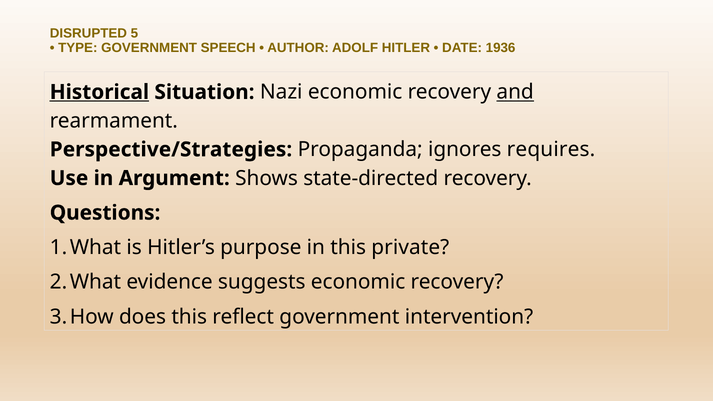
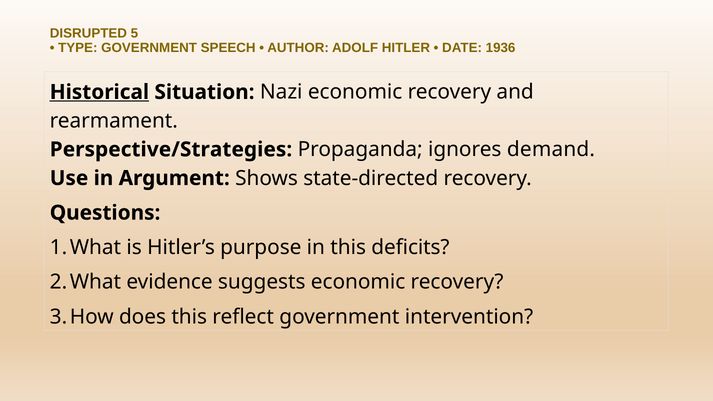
and underline: present -> none
requires: requires -> demand
private: private -> deficits
